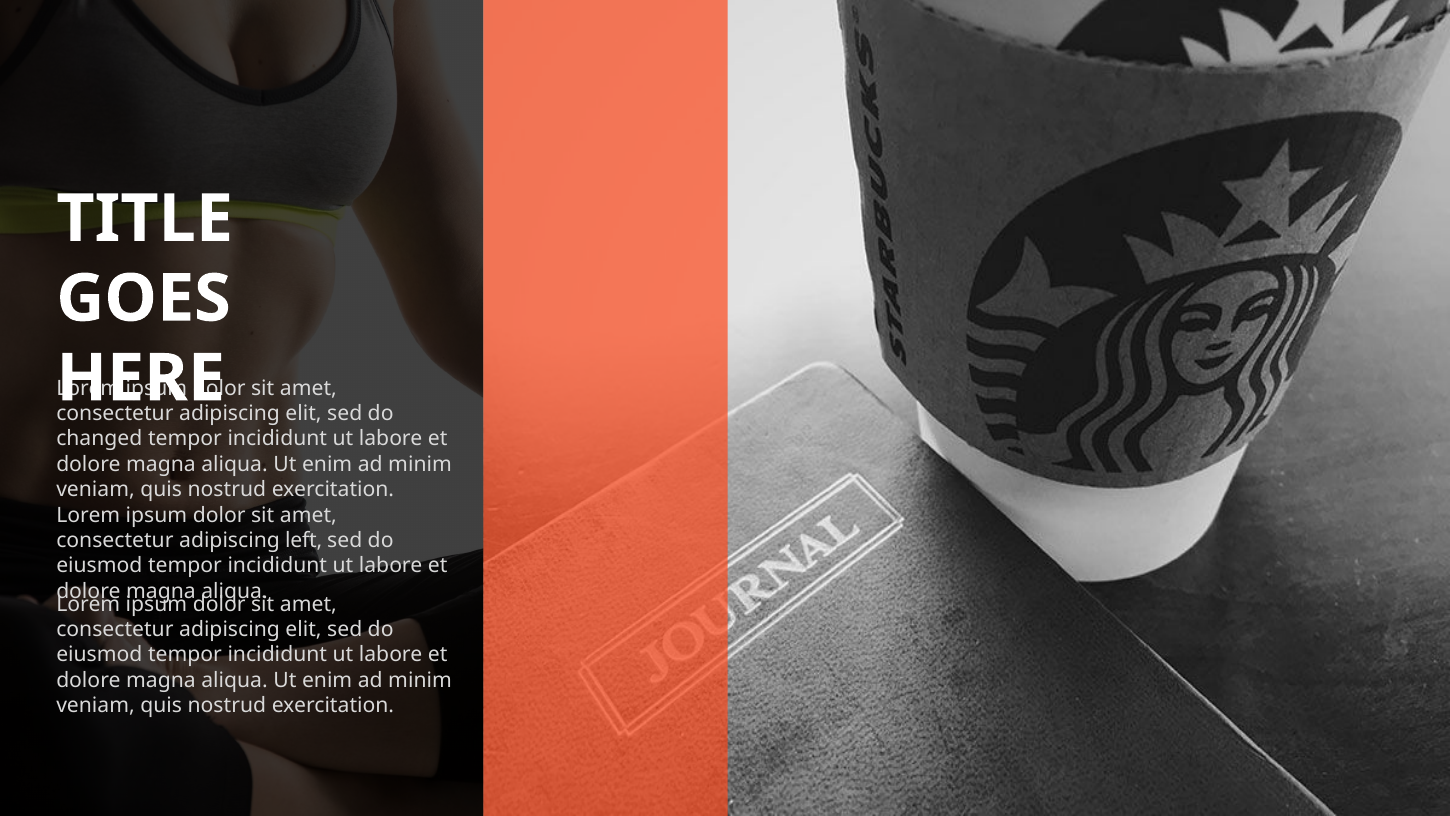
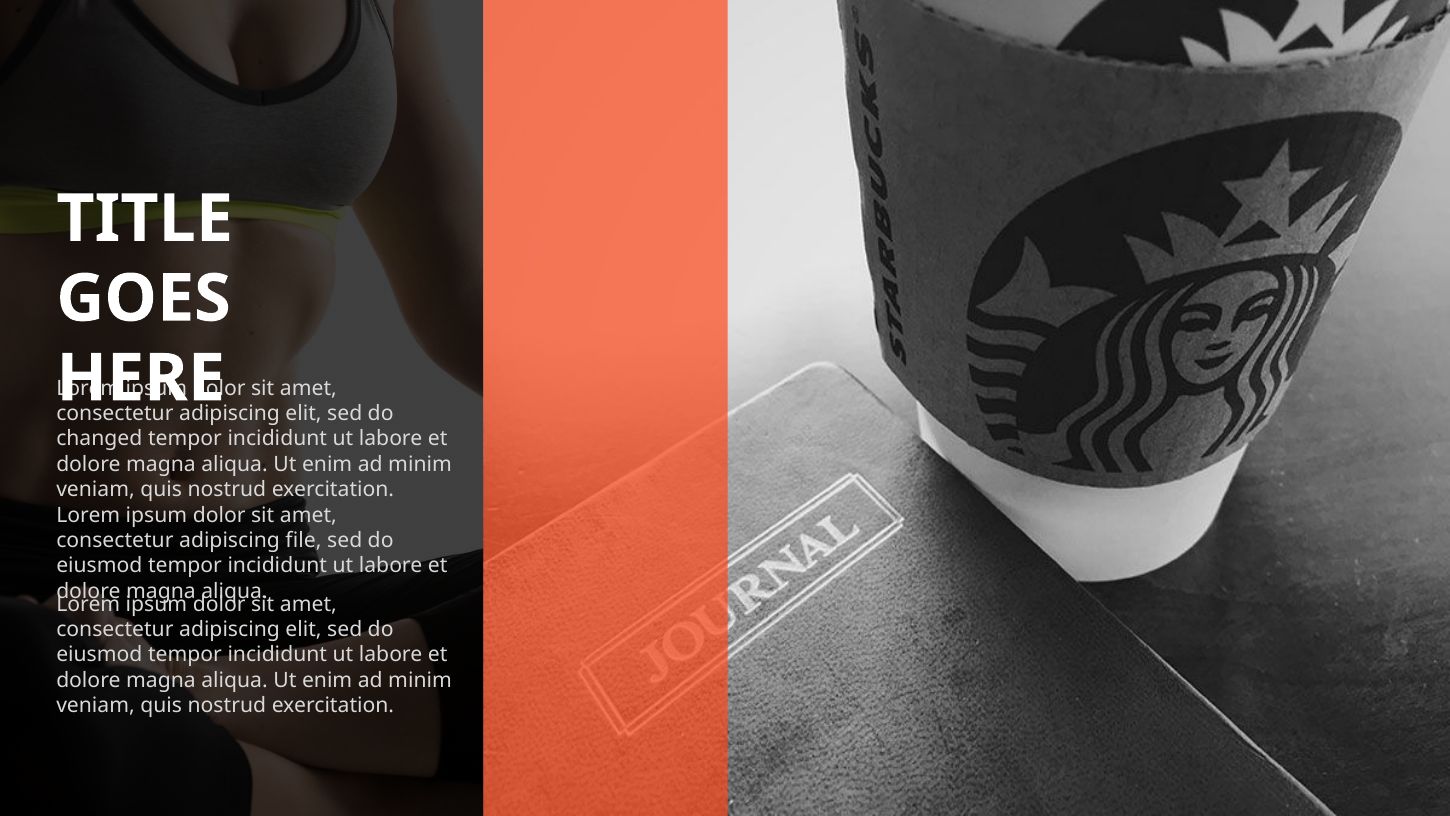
left: left -> file
